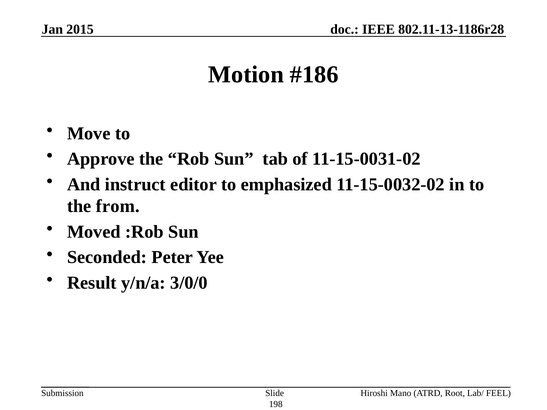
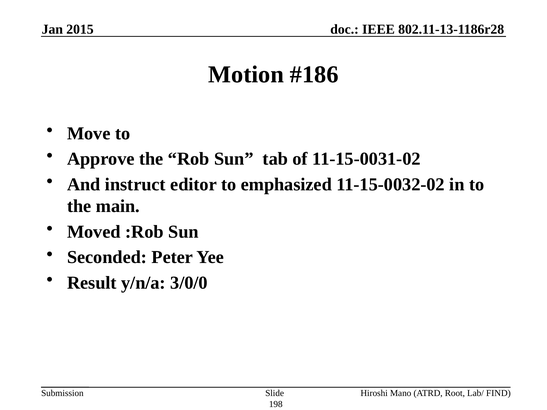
from: from -> main
FEEL: FEEL -> FIND
